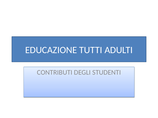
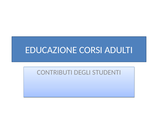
TUTTI: TUTTI -> CORSI
